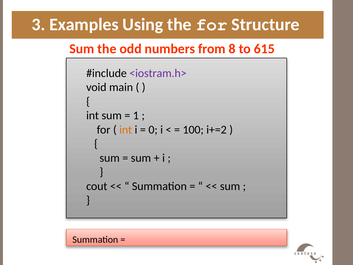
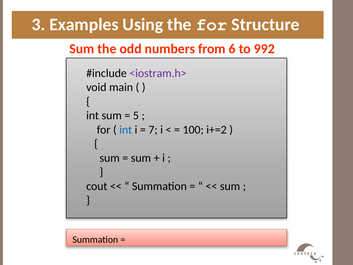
8: 8 -> 6
615: 615 -> 992
1: 1 -> 5
int at (126, 130) colour: orange -> blue
0: 0 -> 7
